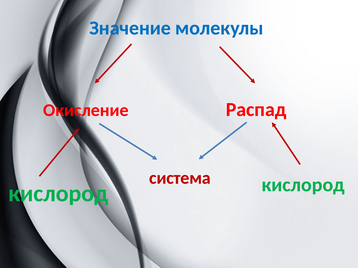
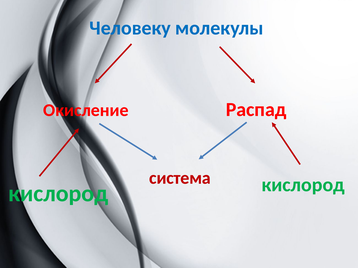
Значение: Значение -> Человеку
